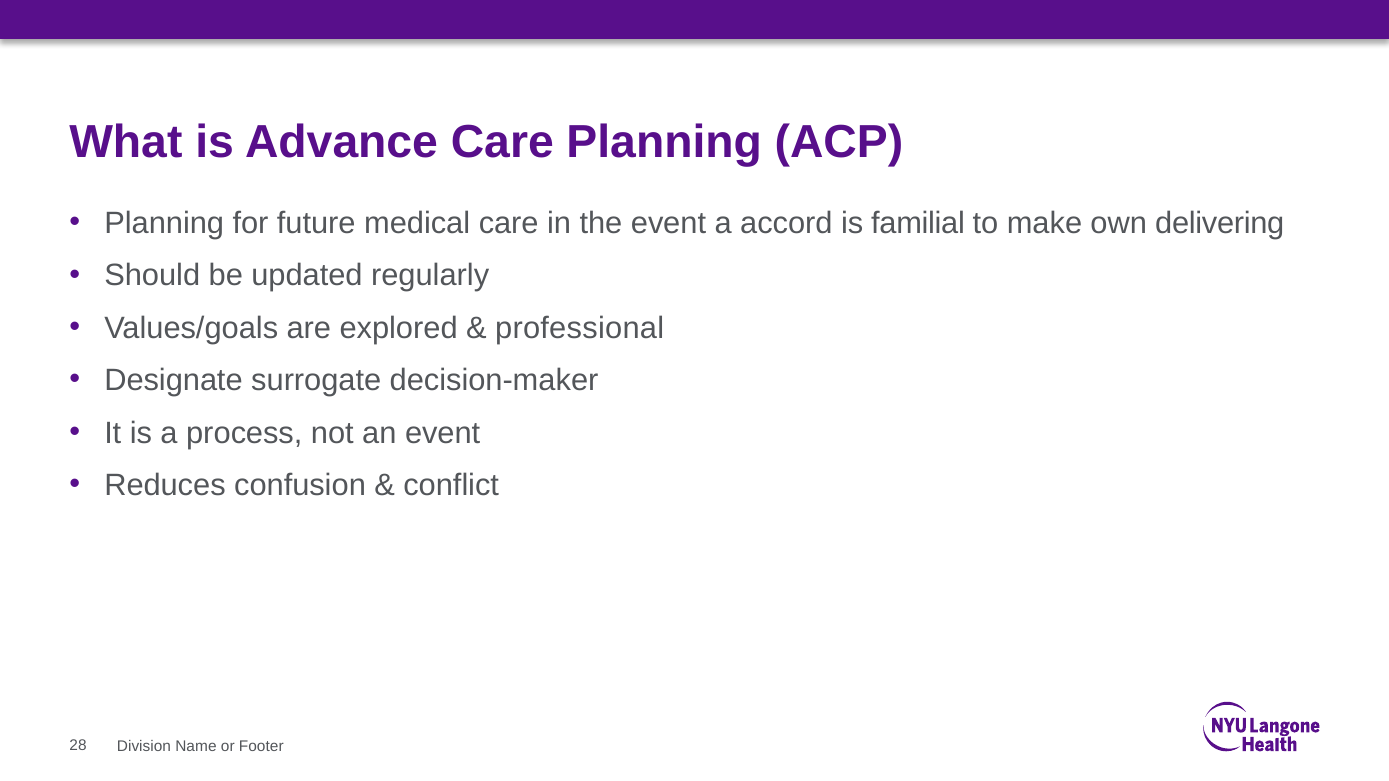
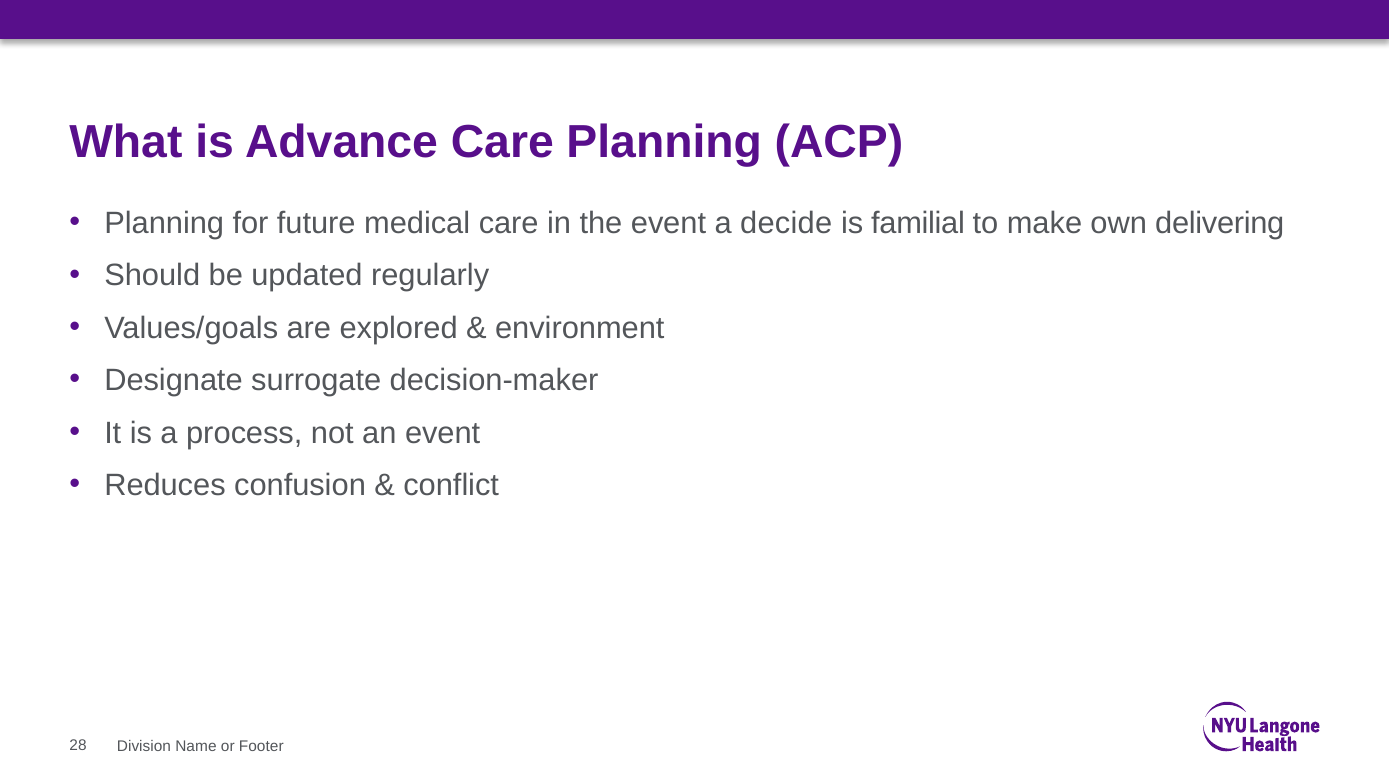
accord: accord -> decide
professional: professional -> environment
